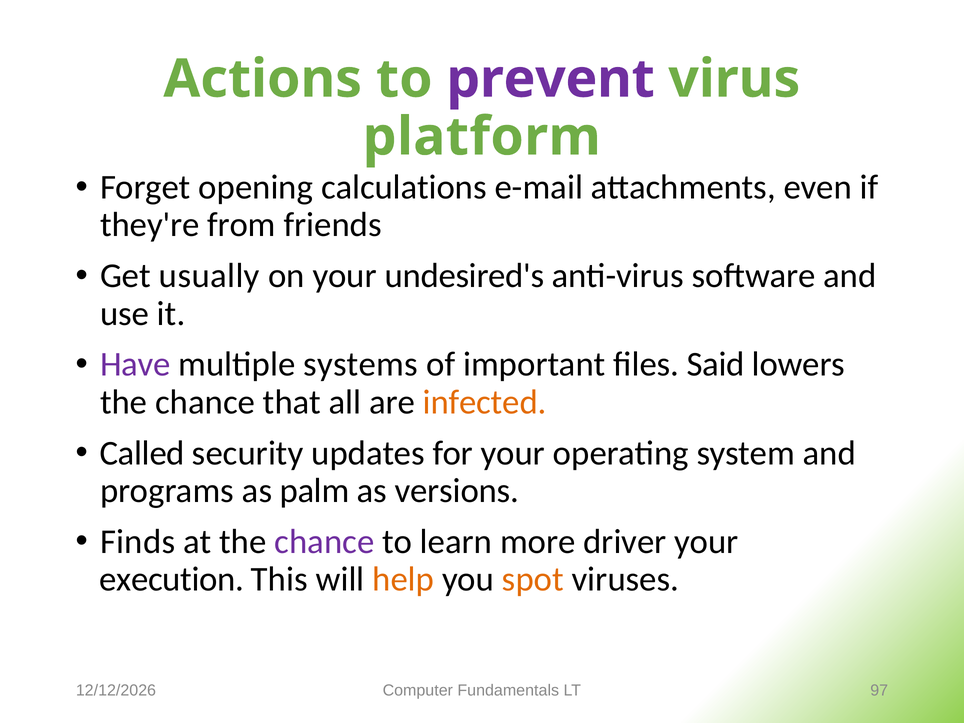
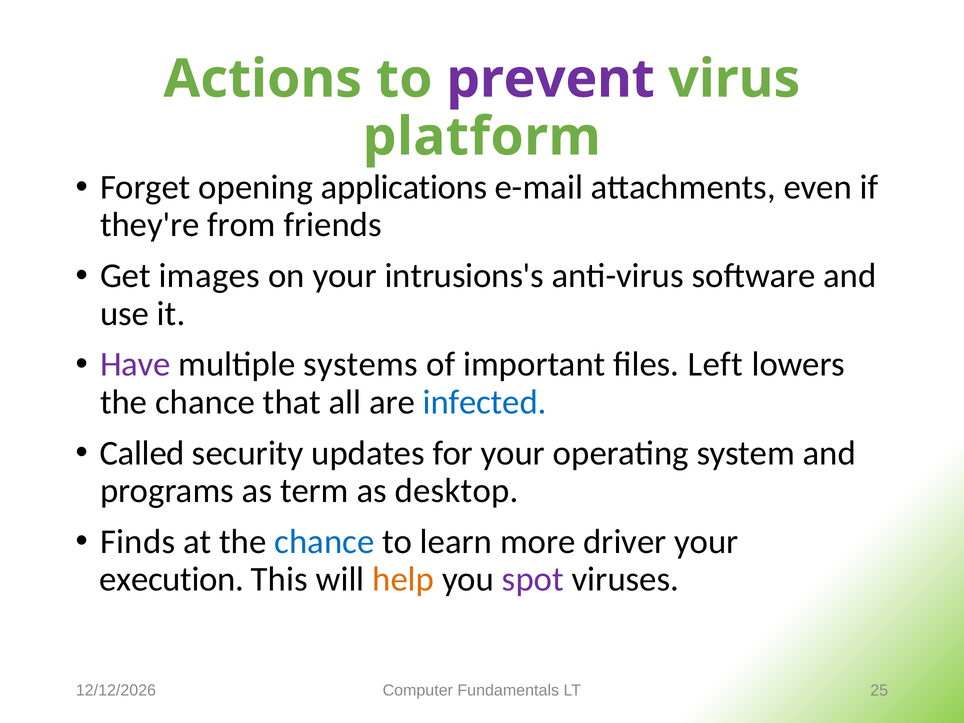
calculations: calculations -> applications
usually: usually -> images
undesired's: undesired's -> intrusions's
Said: Said -> Left
infected colour: orange -> blue
palm: palm -> term
versions: versions -> desktop
chance at (324, 542) colour: purple -> blue
spot colour: orange -> purple
97: 97 -> 25
